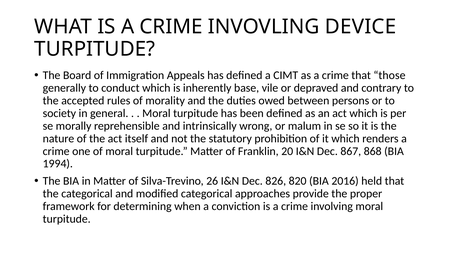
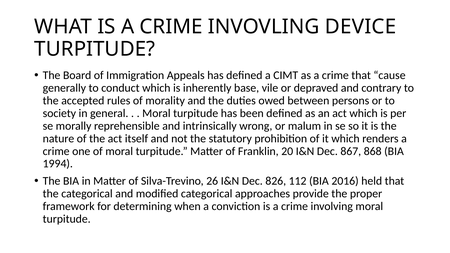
those: those -> cause
820: 820 -> 112
